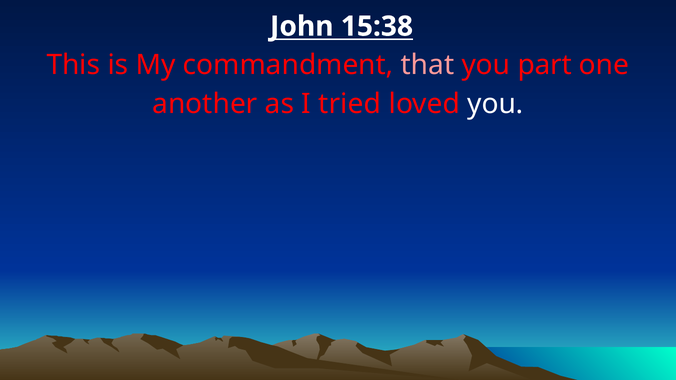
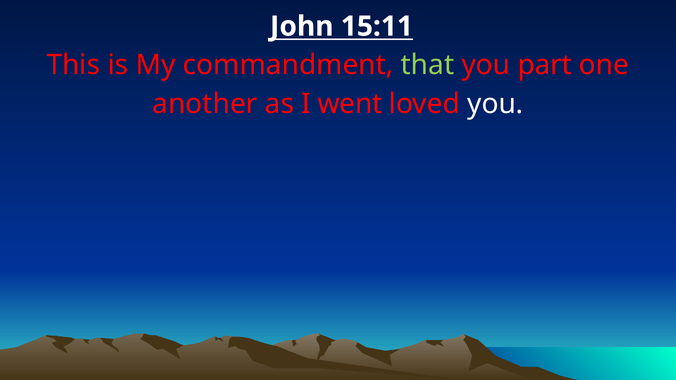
15:38: 15:38 -> 15:11
that colour: pink -> light green
tried: tried -> went
